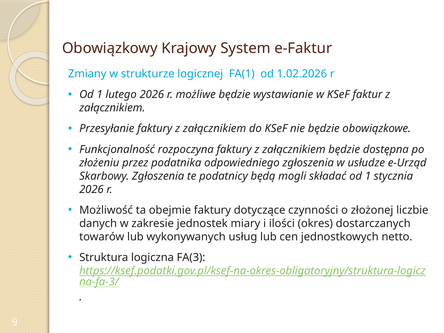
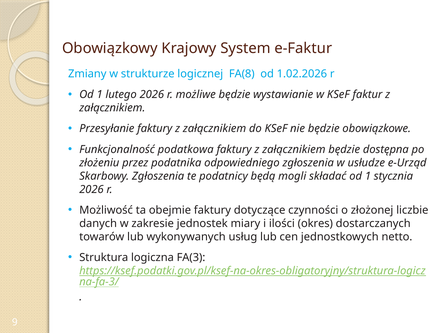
FA(1: FA(1 -> FA(8
rozpoczyna: rozpoczyna -> podatkowa
